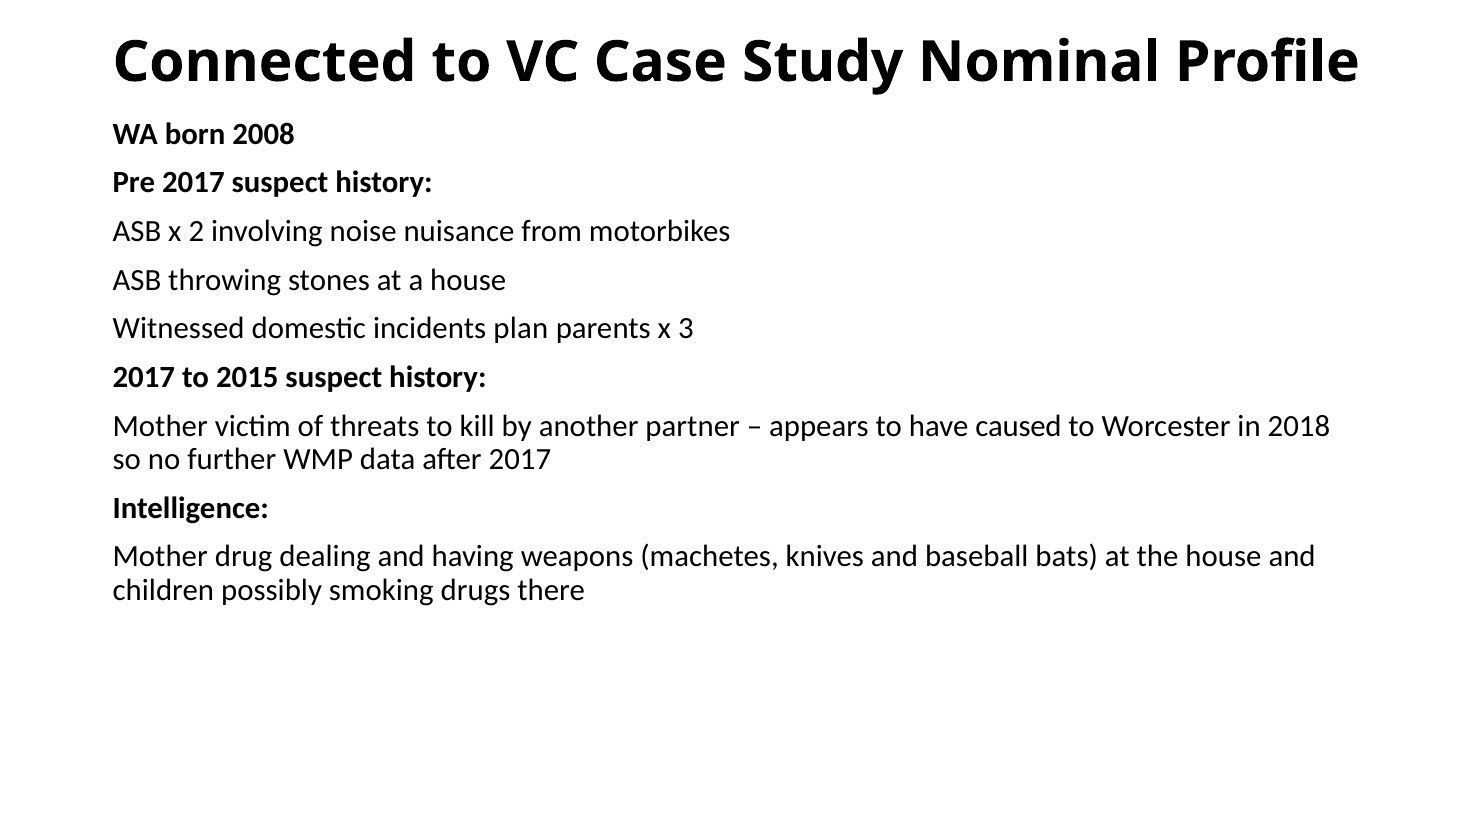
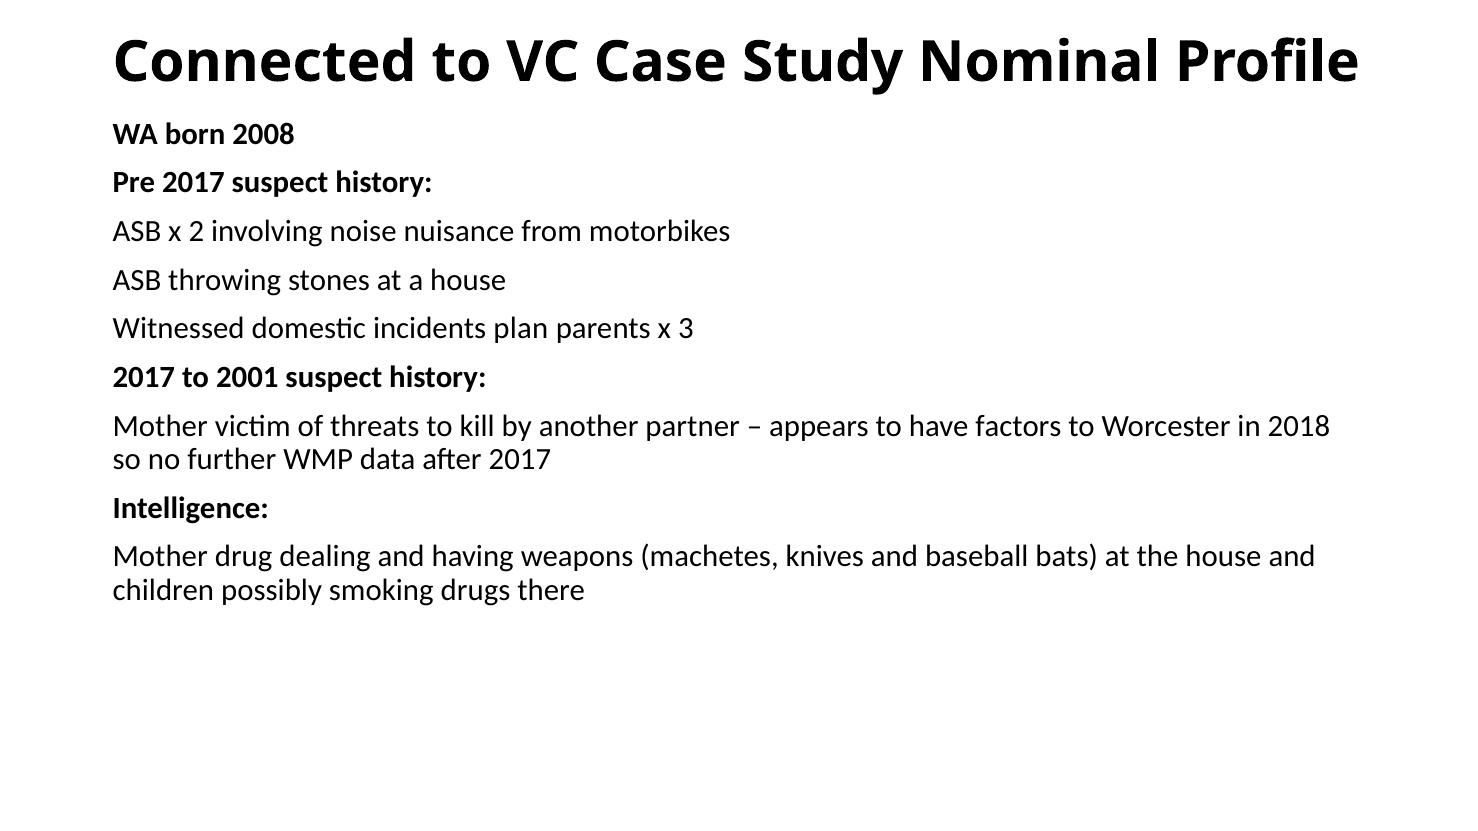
2015: 2015 -> 2001
caused: caused -> factors
